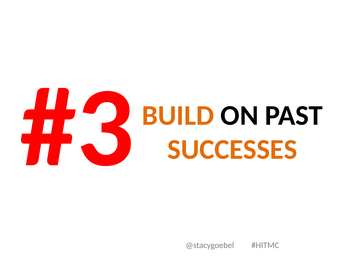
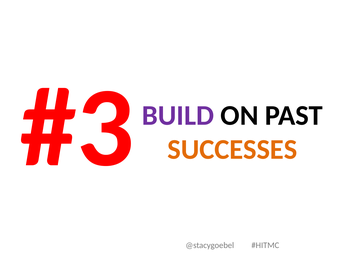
BUILD colour: orange -> purple
